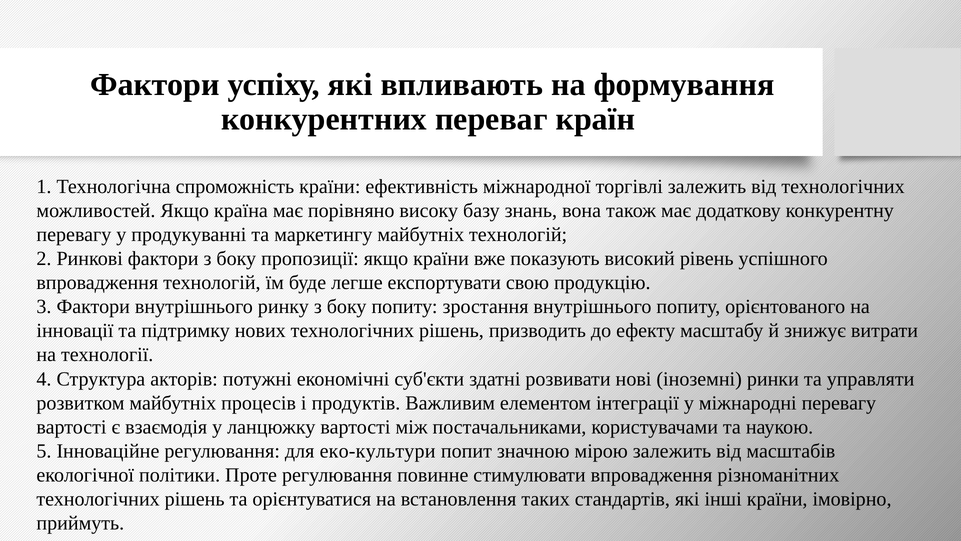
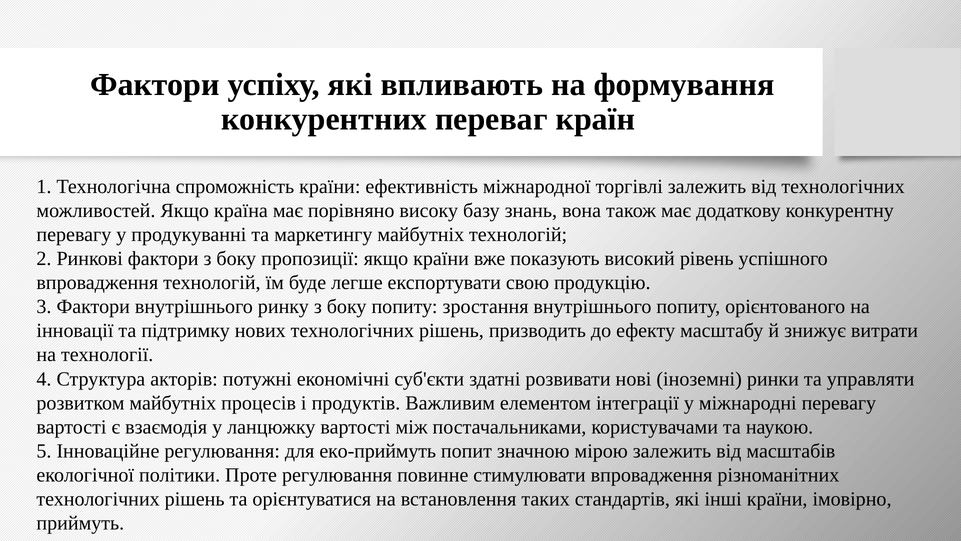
еко-культури: еко-культури -> еко-приймуть
